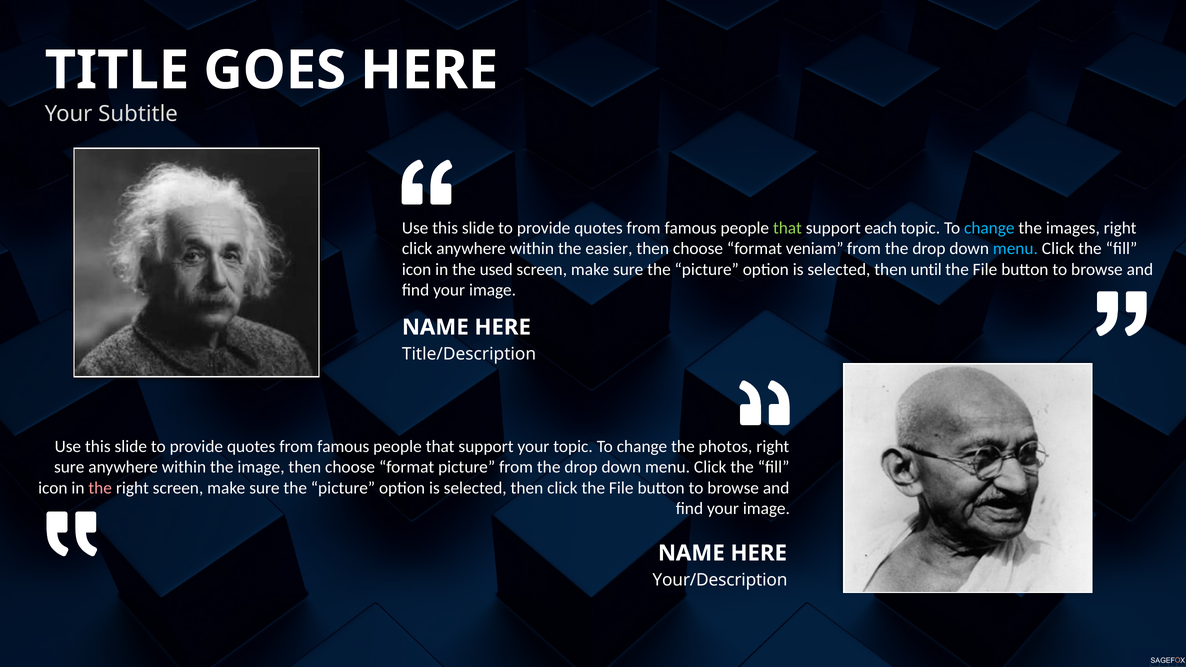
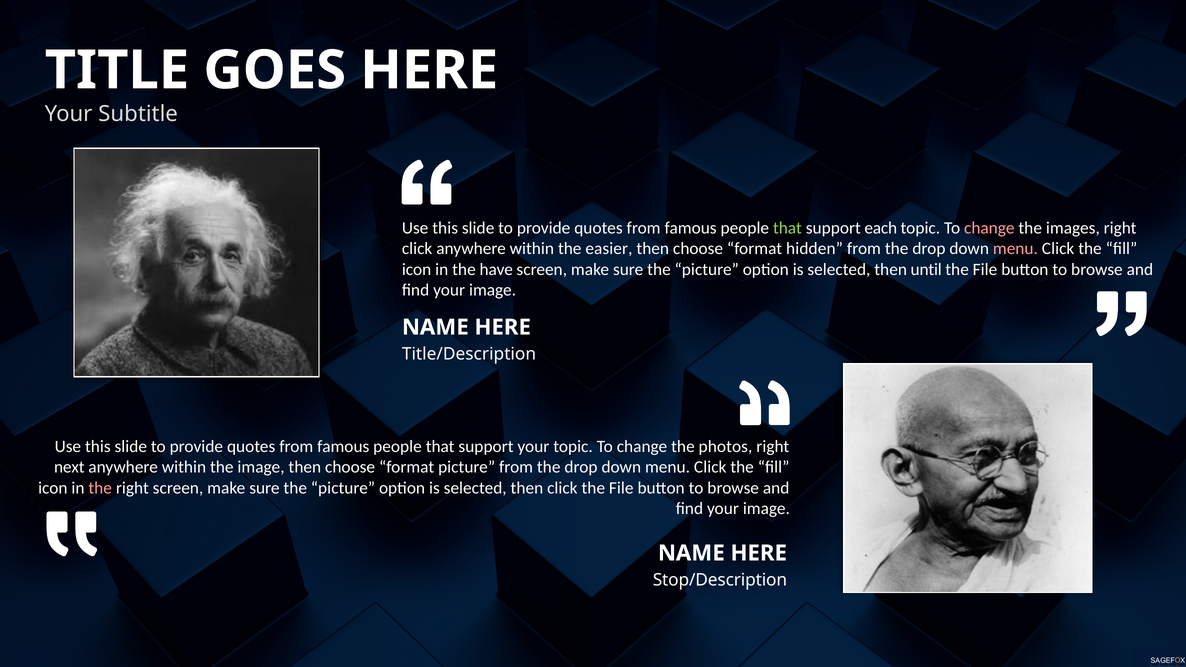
change at (989, 228) colour: light blue -> pink
veniam: veniam -> hidden
menu at (1015, 249) colour: light blue -> pink
used: used -> have
sure at (69, 467): sure -> next
Your/Description: Your/Description -> Stop/Description
